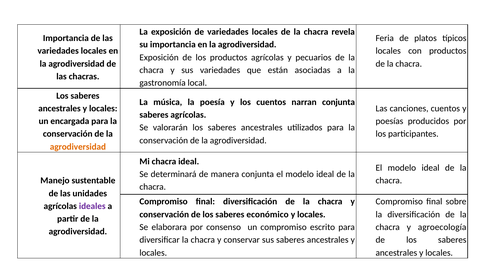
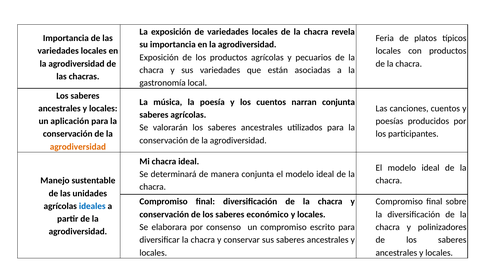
encargada: encargada -> aplicación
ideales colour: purple -> blue
agroecología: agroecología -> polinizadores
